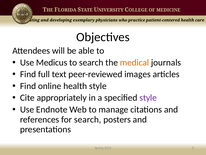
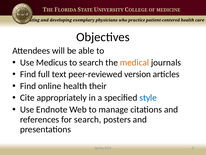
images: images -> version
health style: style -> their
style at (148, 97) colour: purple -> blue
